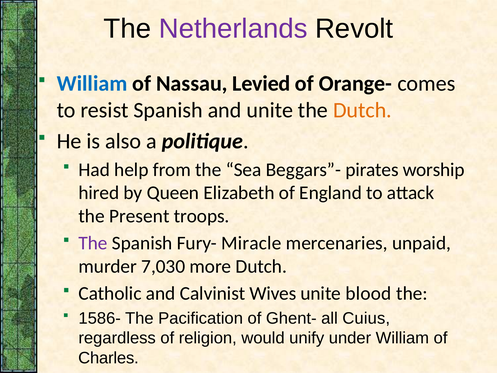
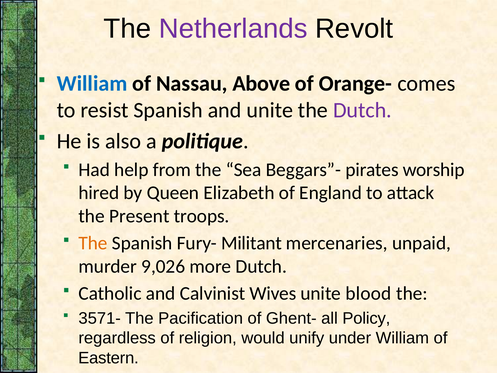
Levied: Levied -> Above
Dutch at (362, 110) colour: orange -> purple
The at (93, 243) colour: purple -> orange
Miracle: Miracle -> Militant
7,030: 7,030 -> 9,026
1586-: 1586- -> 3571-
Cuius: Cuius -> Policy
Charles: Charles -> Eastern
